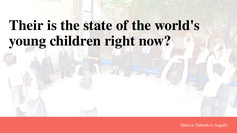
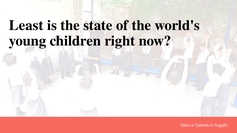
Their: Their -> Least
